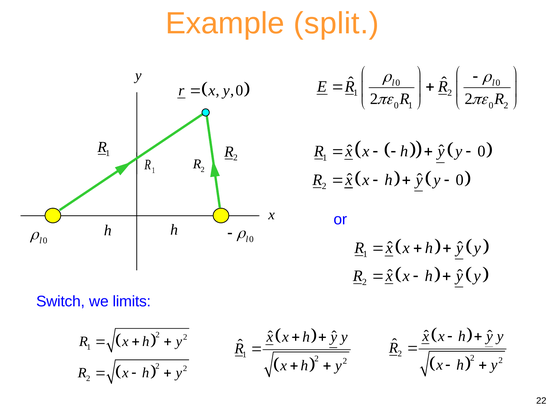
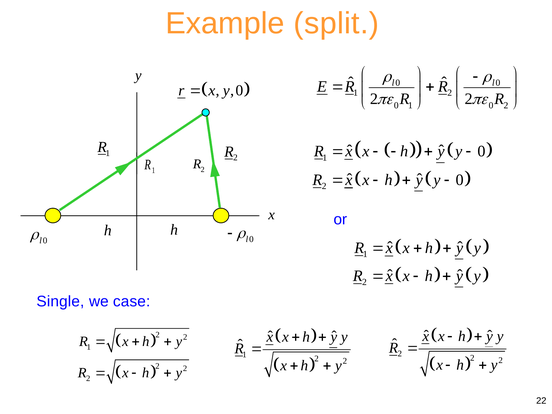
Switch: Switch -> Single
limits: limits -> case
